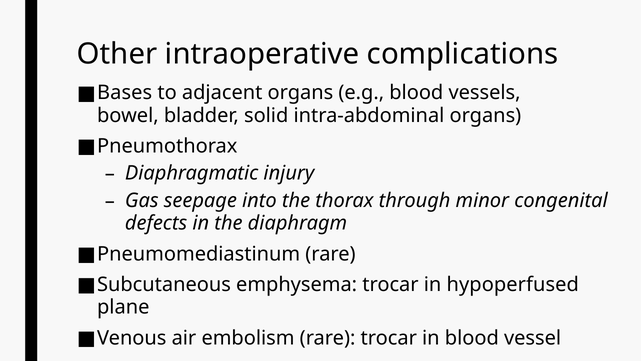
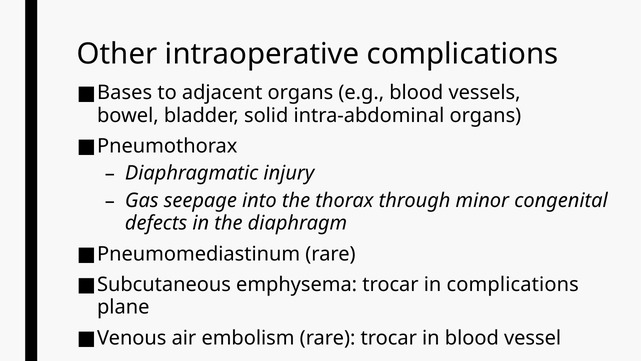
in hypoperfused: hypoperfused -> complications
